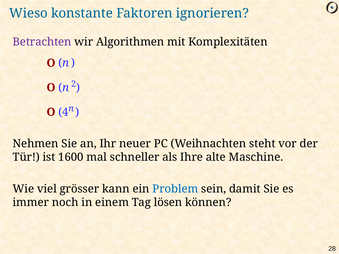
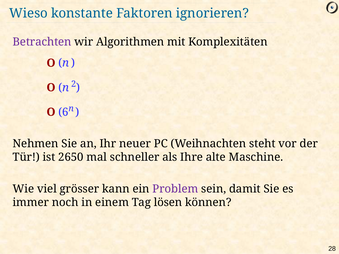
4: 4 -> 6
1600: 1600 -> 2650
Problem colour: blue -> purple
